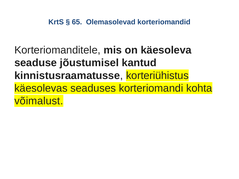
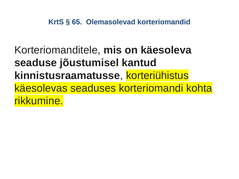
võimalust: võimalust -> rikkumine
